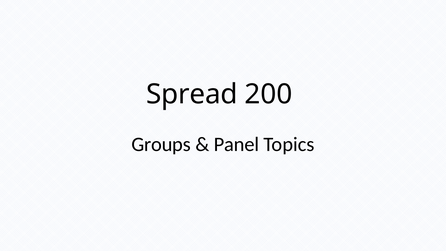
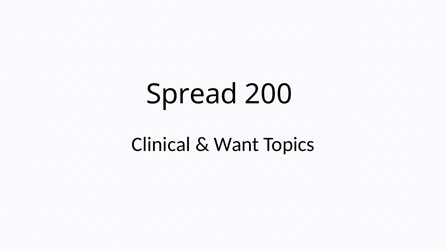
Groups: Groups -> Clinical
Panel: Panel -> Want
